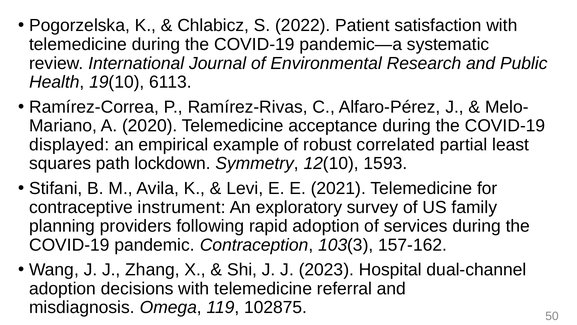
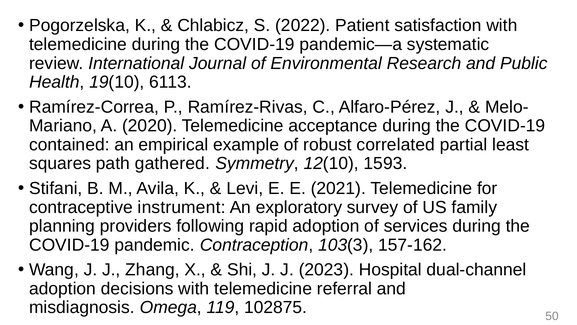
displayed: displayed -> contained
lockdown: lockdown -> gathered
